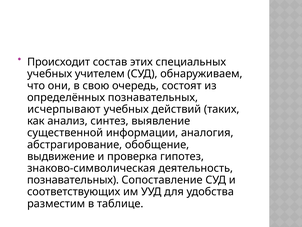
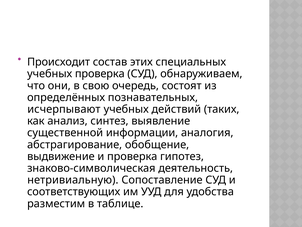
учебных учителем: учителем -> проверка
познавательных at (73, 180): познавательных -> нетривиальную
